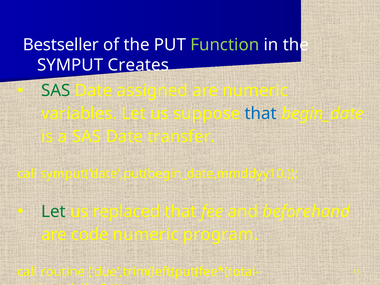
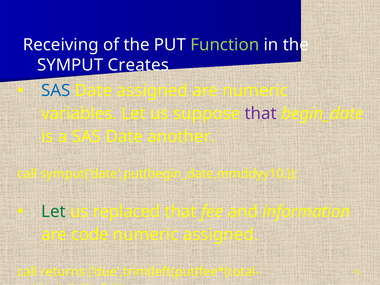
Bestseller: Bestseller -> Receiving
SAS at (56, 91) colour: green -> blue
that at (261, 114) colour: blue -> purple
transfer: transfer -> another
beforehand: beforehand -> information
numeric program: program -> assigned
routine: routine -> returns
